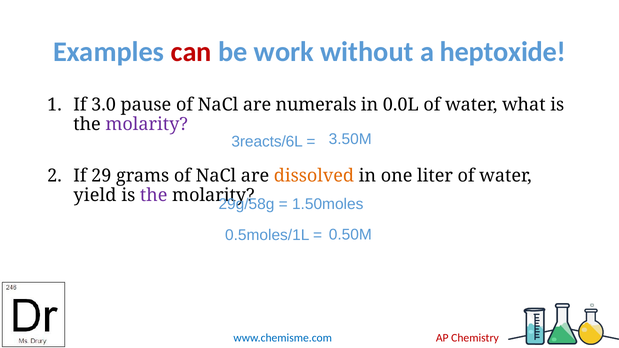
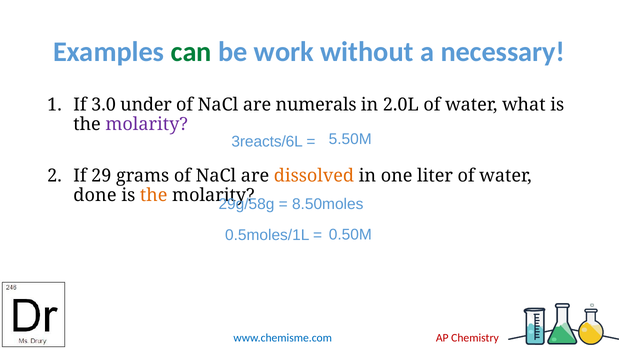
can colour: red -> green
heptoxide: heptoxide -> necessary
pause: pause -> under
0.0L: 0.0L -> 2.0L
3.50M: 3.50M -> 5.50M
yield: yield -> done
the at (154, 196) colour: purple -> orange
1.50moles: 1.50moles -> 8.50moles
